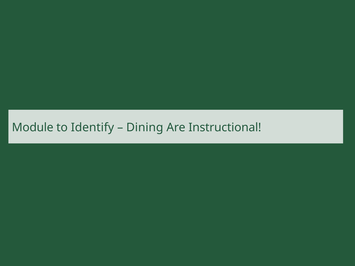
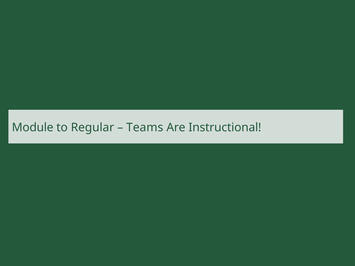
Identify: Identify -> Regular
Dining: Dining -> Teams
